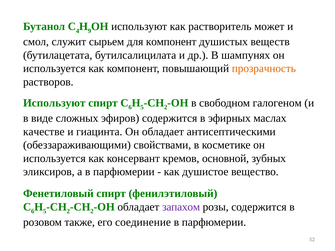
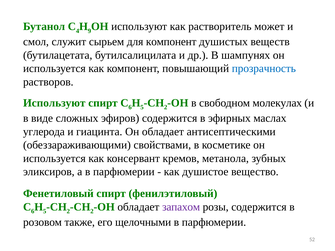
прозрачность colour: orange -> blue
галогеном: галогеном -> молекулах
качестве: качестве -> углерода
основной: основной -> метанола
соединение: соединение -> щелочными
